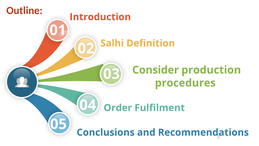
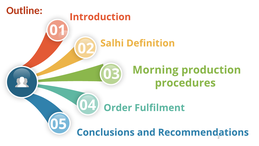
Consider: Consider -> Morning
